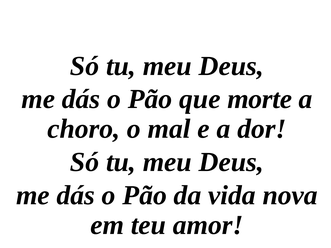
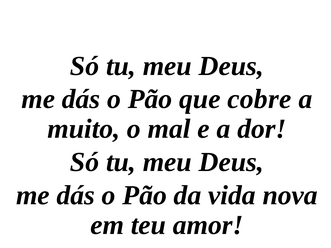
morte: morte -> cobre
choro: choro -> muito
